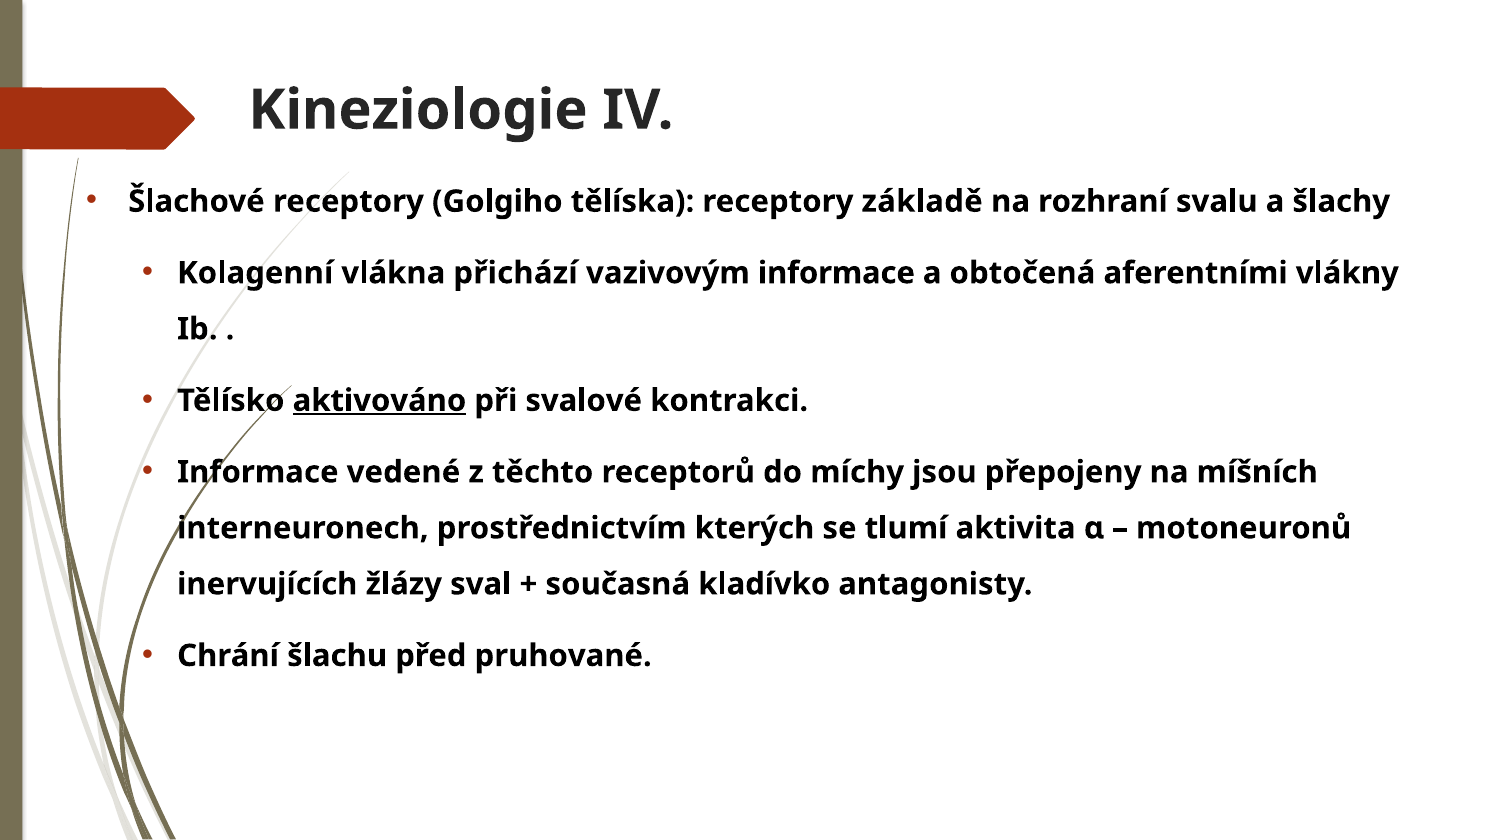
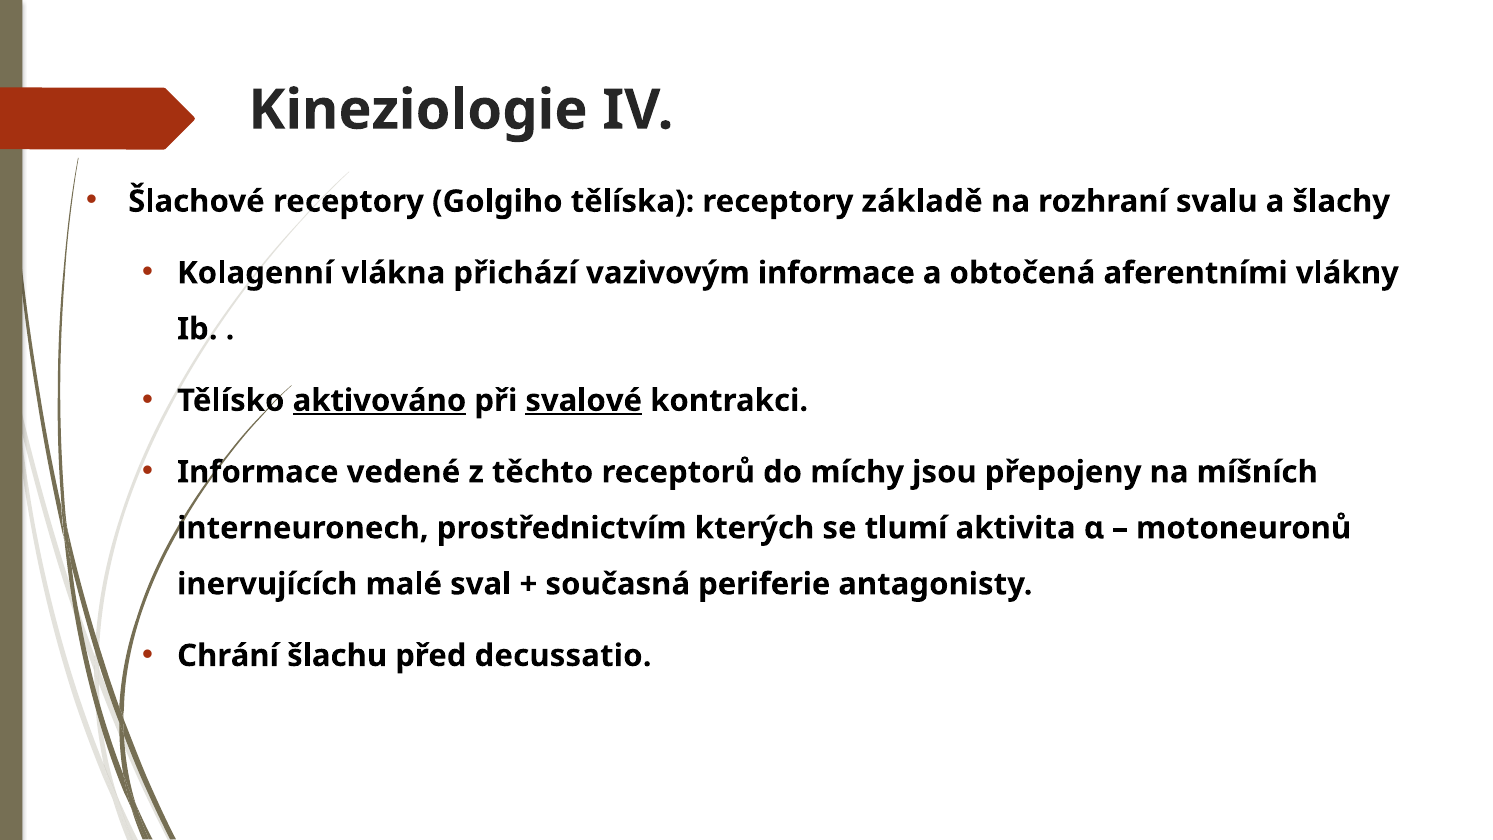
svalové underline: none -> present
žlázy: žlázy -> malé
kladívko: kladívko -> periferie
pruhované: pruhované -> decussatio
